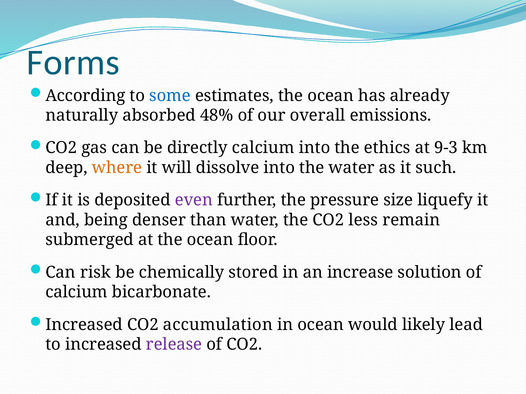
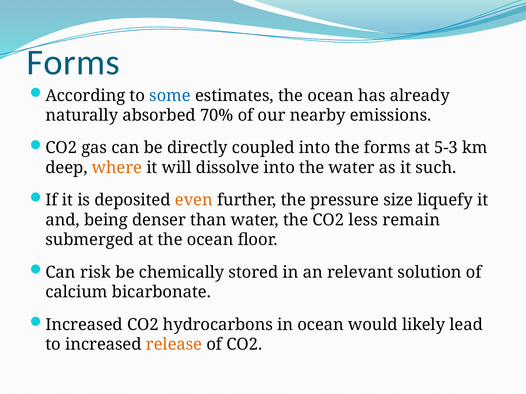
48%: 48% -> 70%
overall: overall -> nearby
directly calcium: calcium -> coupled
the ethics: ethics -> forms
9-3: 9-3 -> 5-3
even colour: purple -> orange
increase: increase -> relevant
accumulation: accumulation -> hydrocarbons
release colour: purple -> orange
